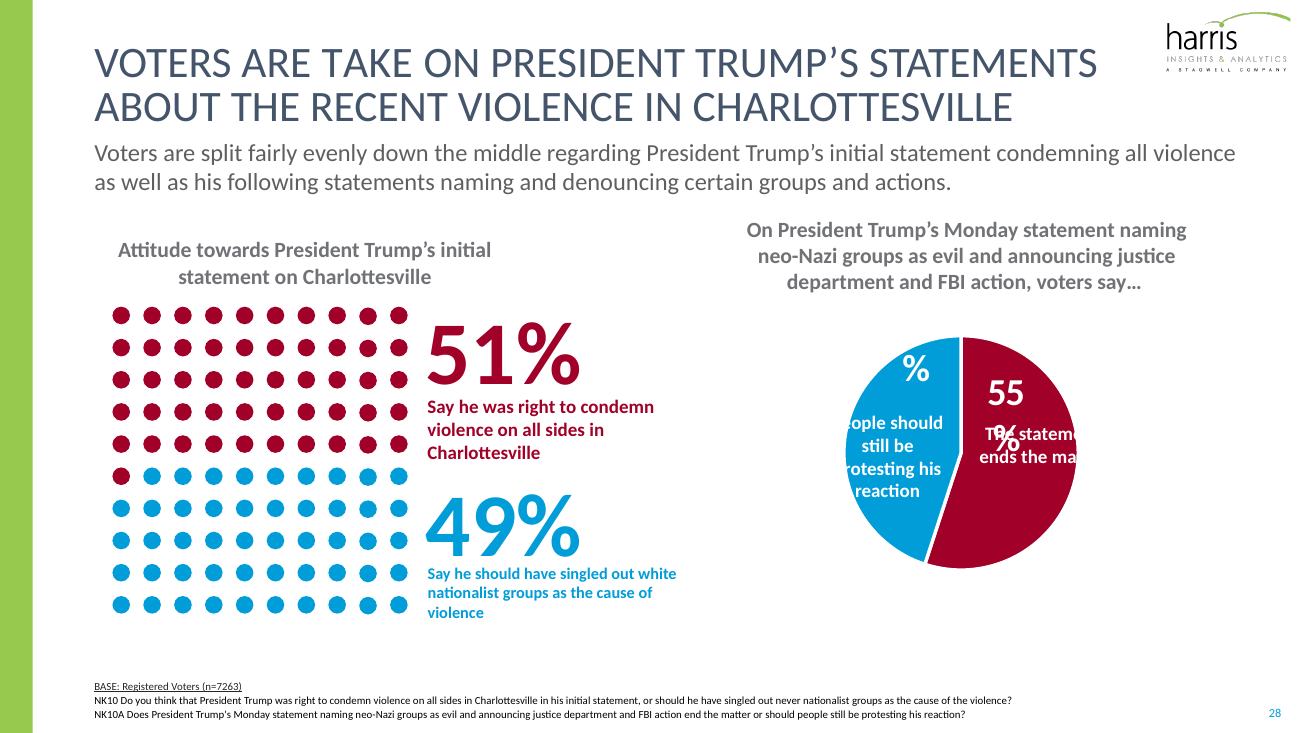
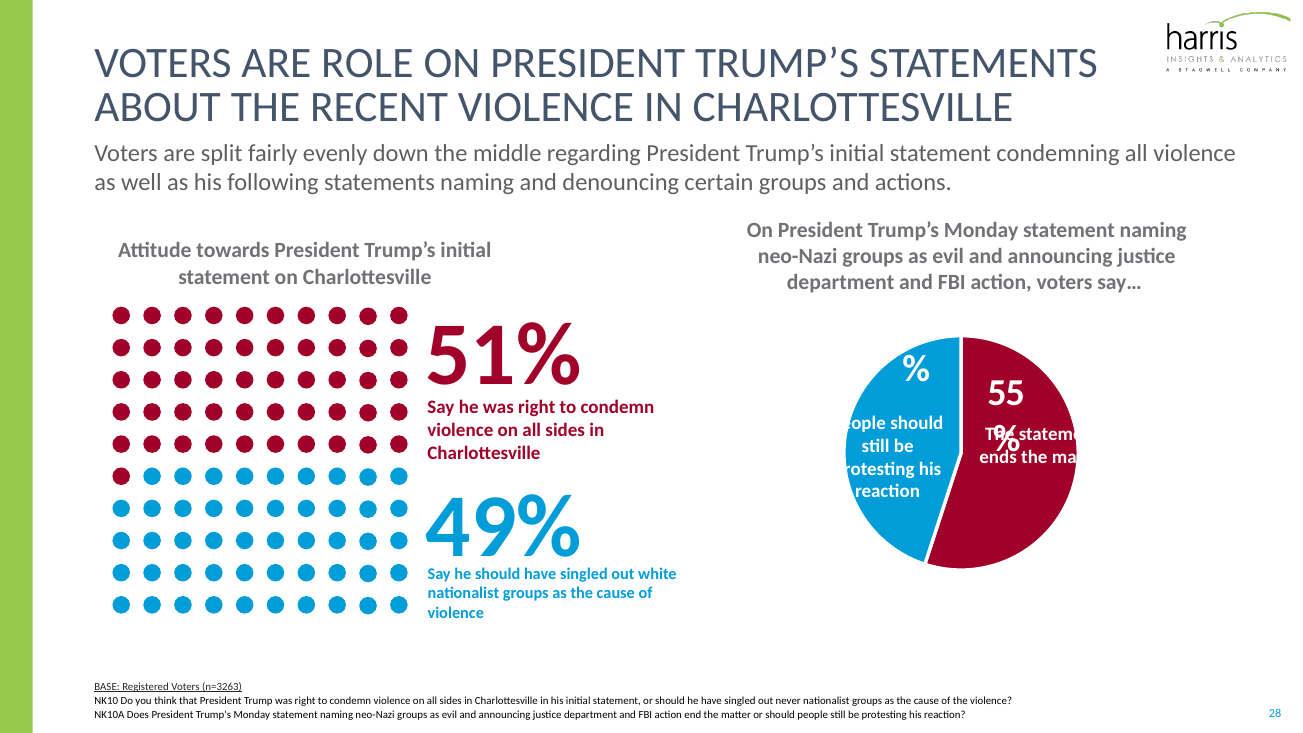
TAKE: TAKE -> ROLE
n=7263: n=7263 -> n=3263
